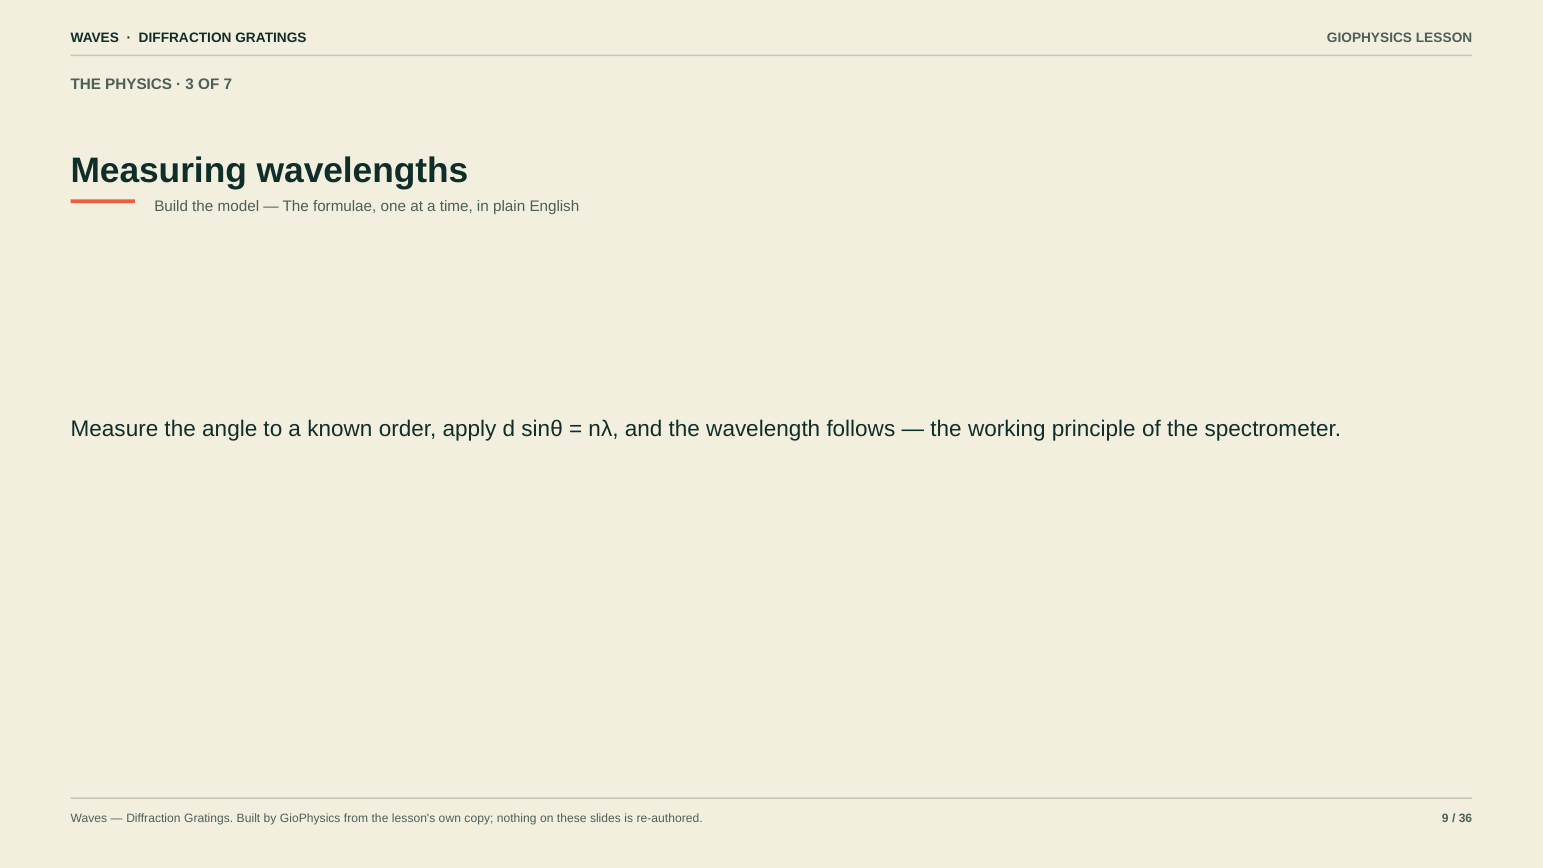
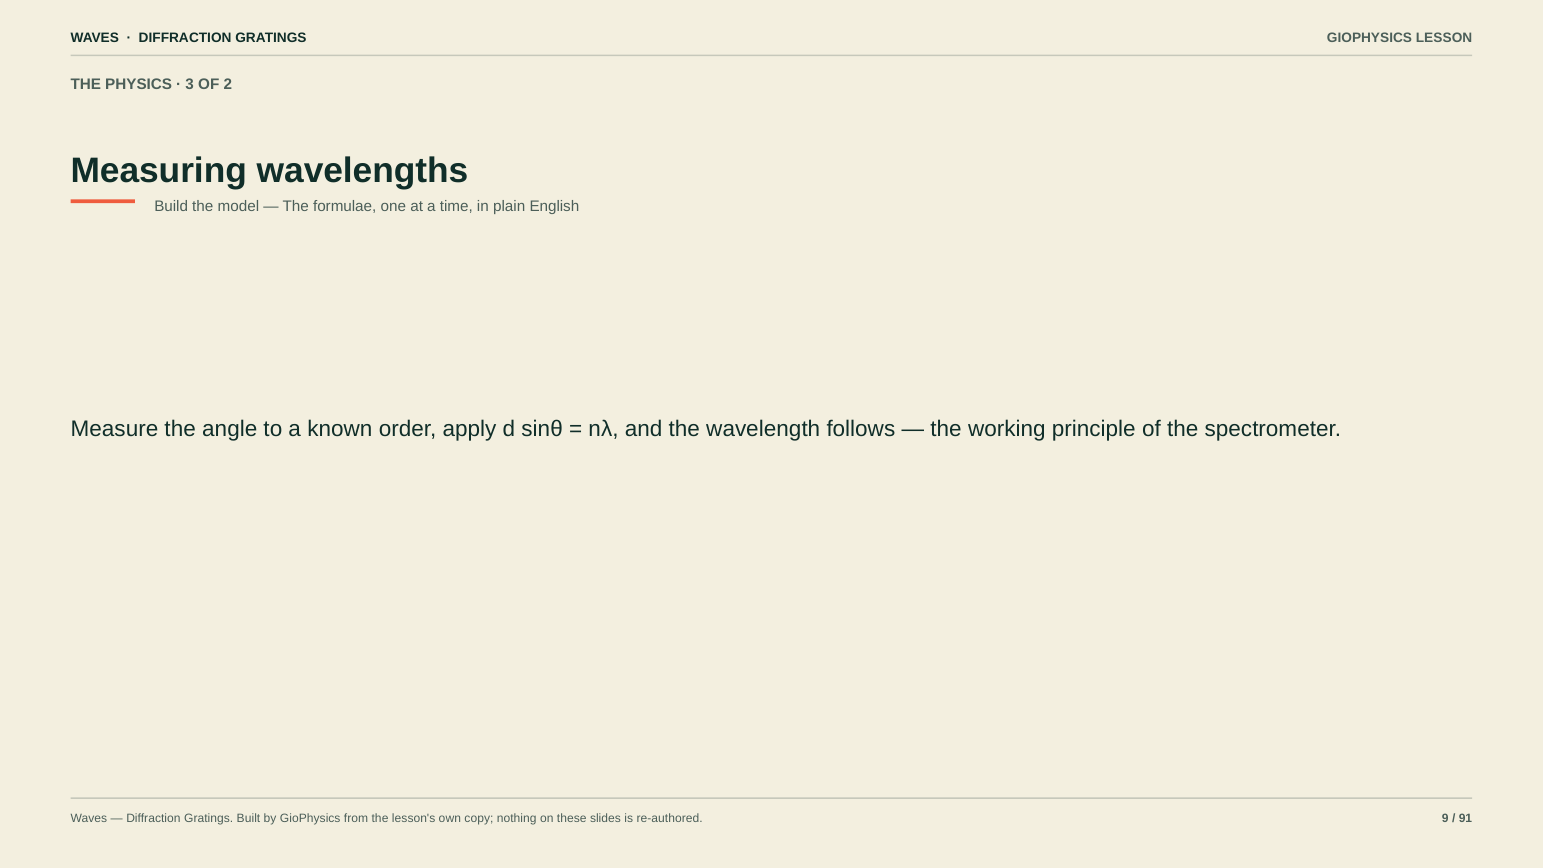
7: 7 -> 2
36: 36 -> 91
